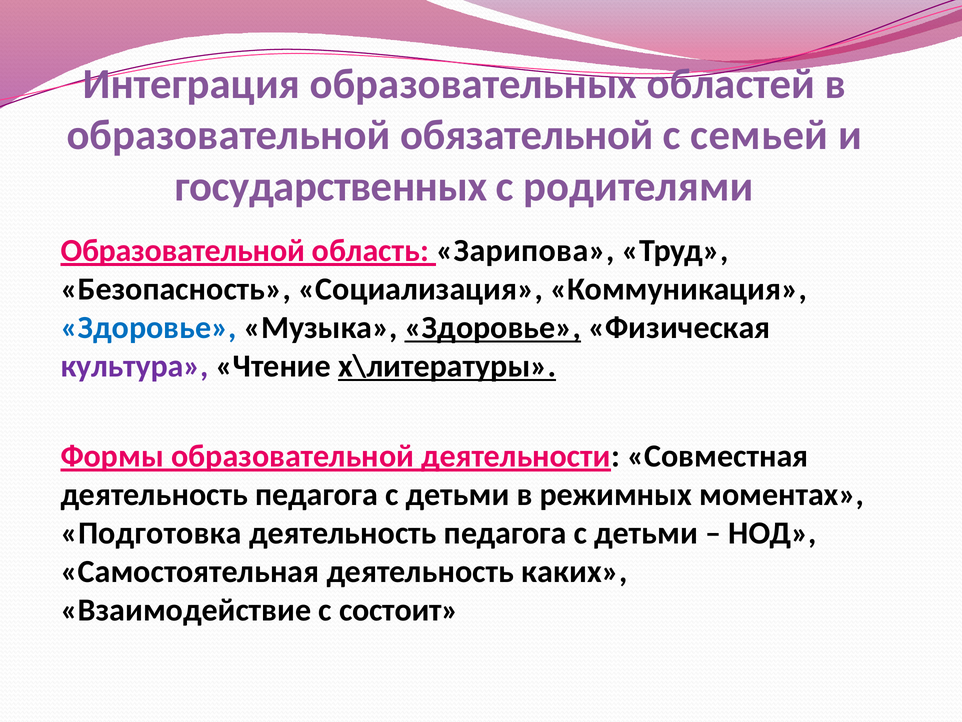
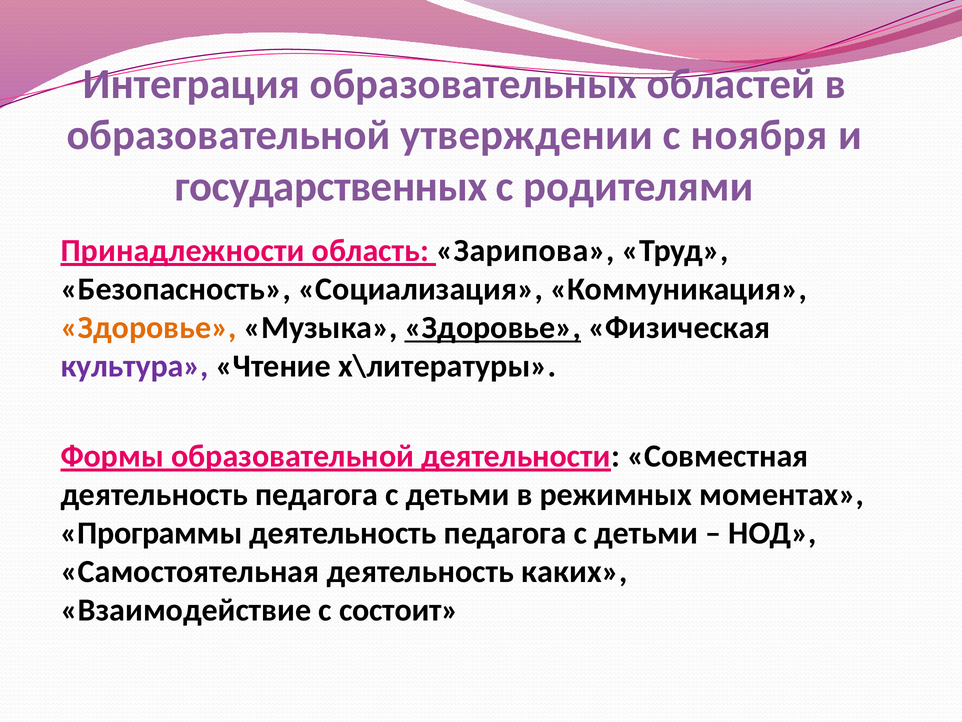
обязательной: обязательной -> утверждении
семьей: семьей -> ноября
Образовательной at (183, 251): Образовательной -> Принадлежности
Здоровье at (149, 328) colour: blue -> orange
х\литературы underline: present -> none
Подготовка: Подготовка -> Программы
